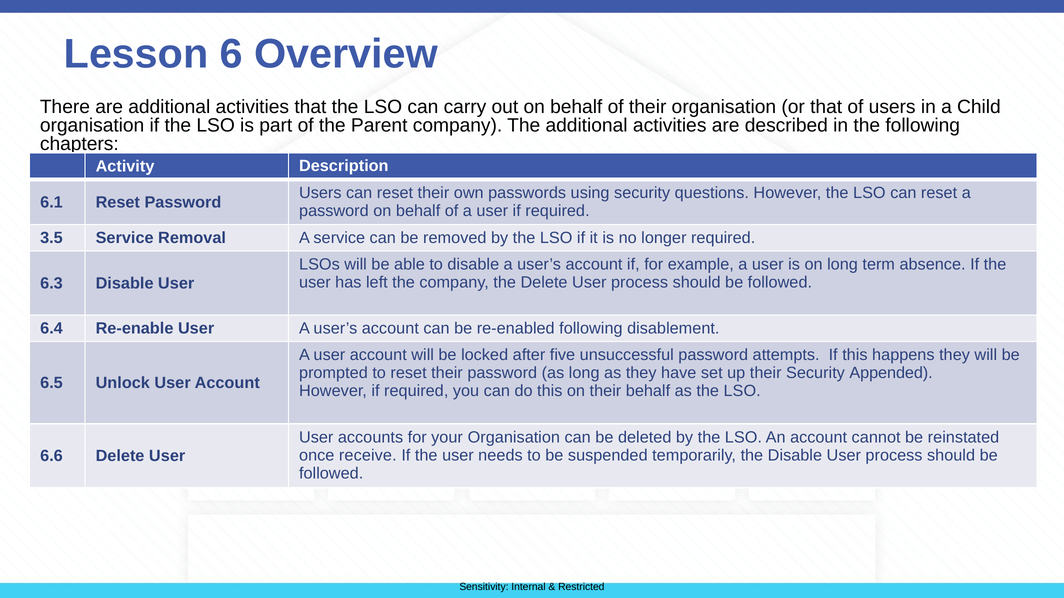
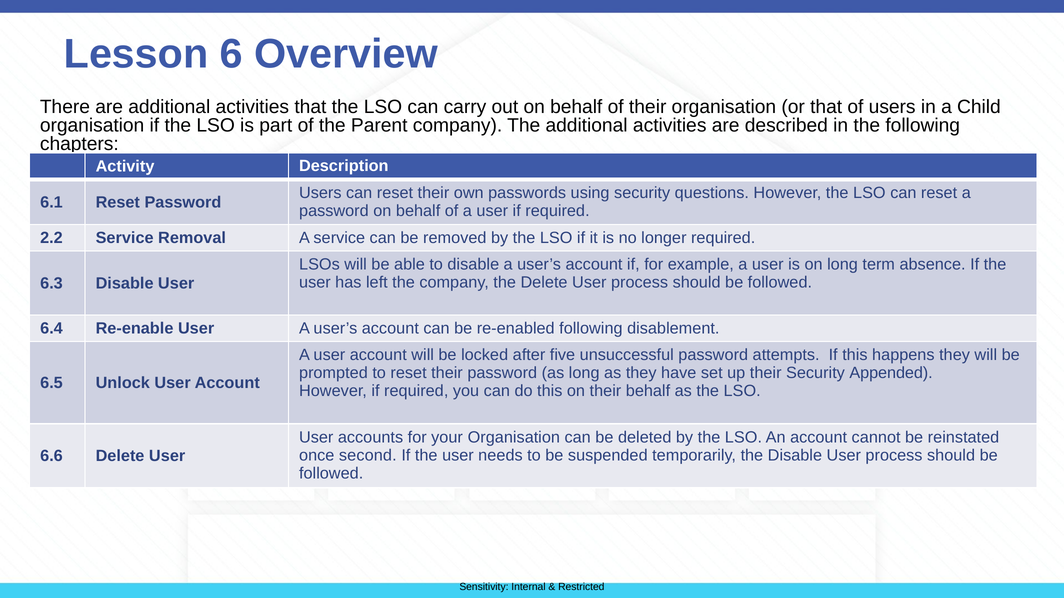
3.5: 3.5 -> 2.2
receive: receive -> second
